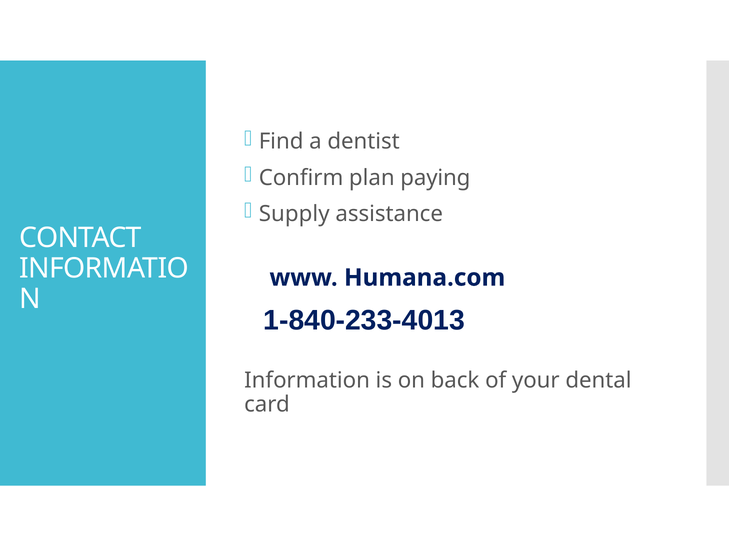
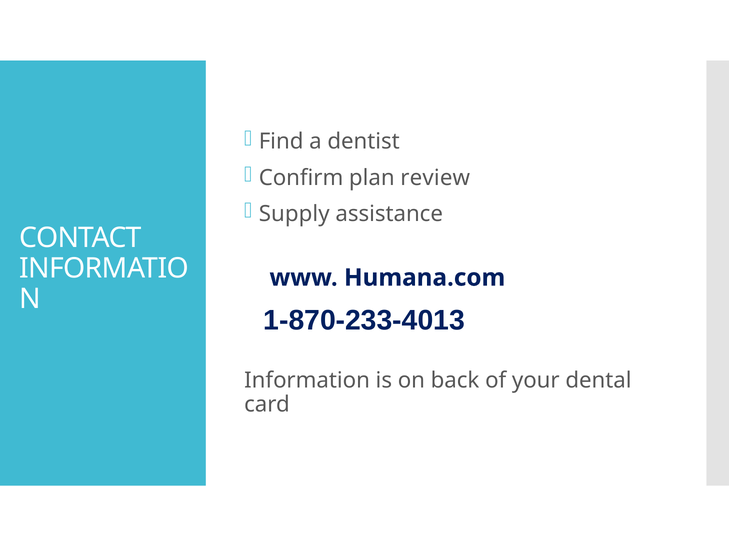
paying: paying -> review
1-840-233-4013: 1-840-233-4013 -> 1-870-233-4013
